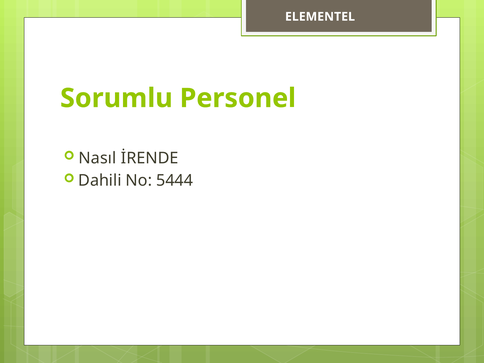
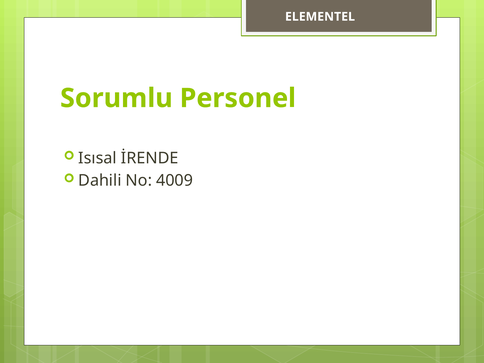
Nasıl: Nasıl -> Isısal
5444: 5444 -> 4009
